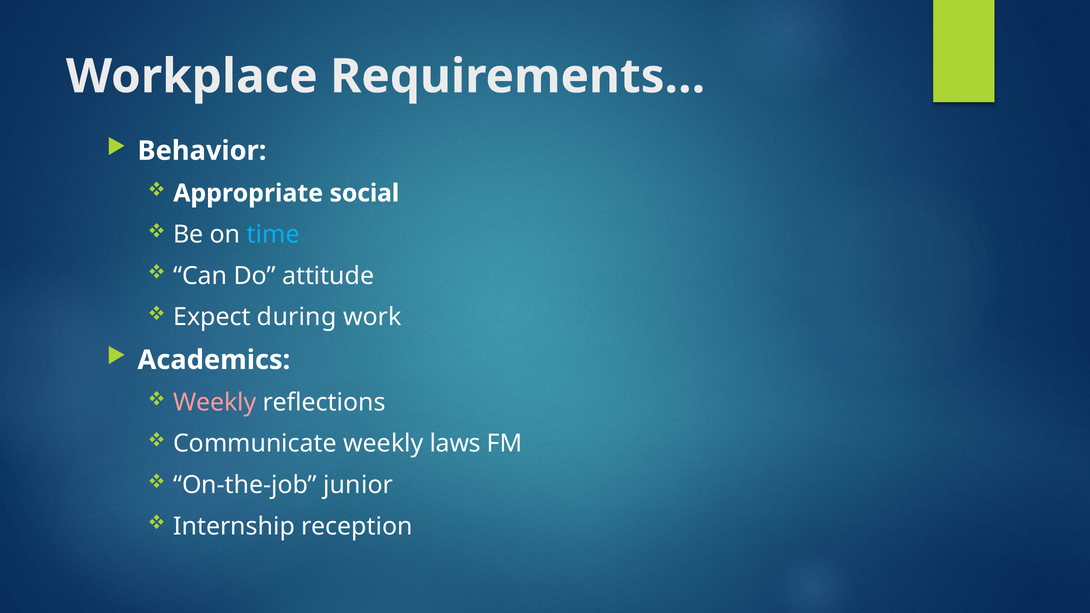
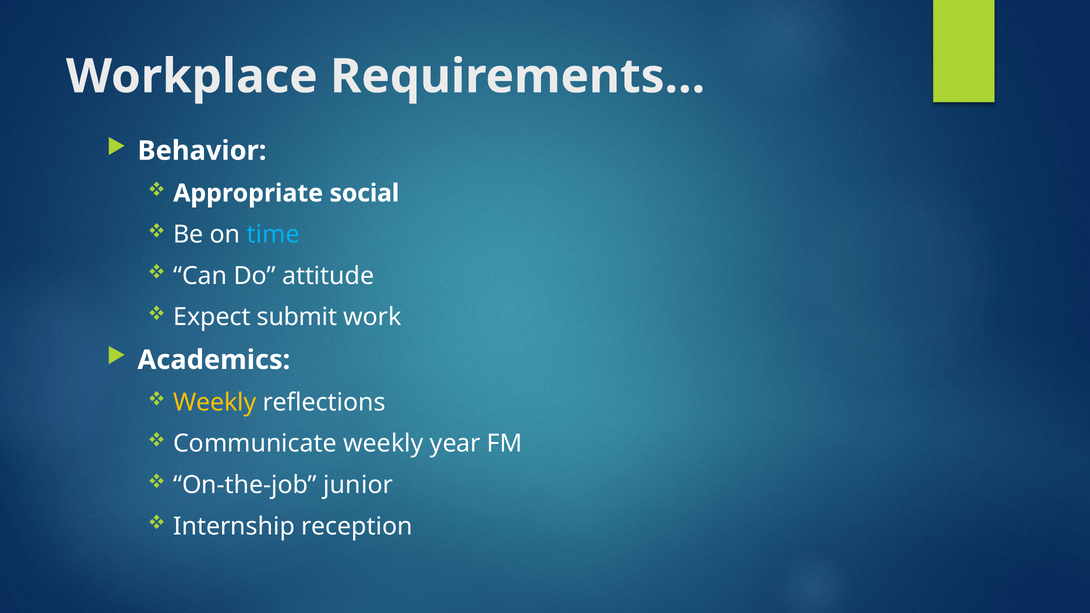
during: during -> submit
Weekly at (215, 403) colour: pink -> yellow
laws: laws -> year
